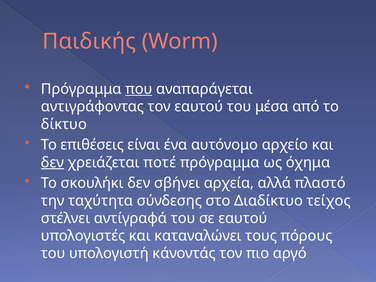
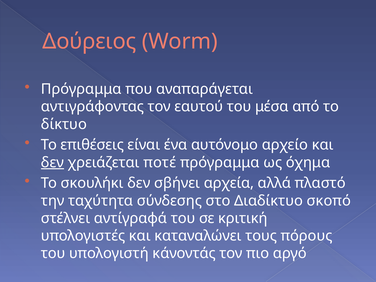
Παιδικής: Παιδικής -> Δούρειος
που underline: present -> none
τείχος: τείχος -> σκοπό
σε εαυτού: εαυτού -> κριτική
